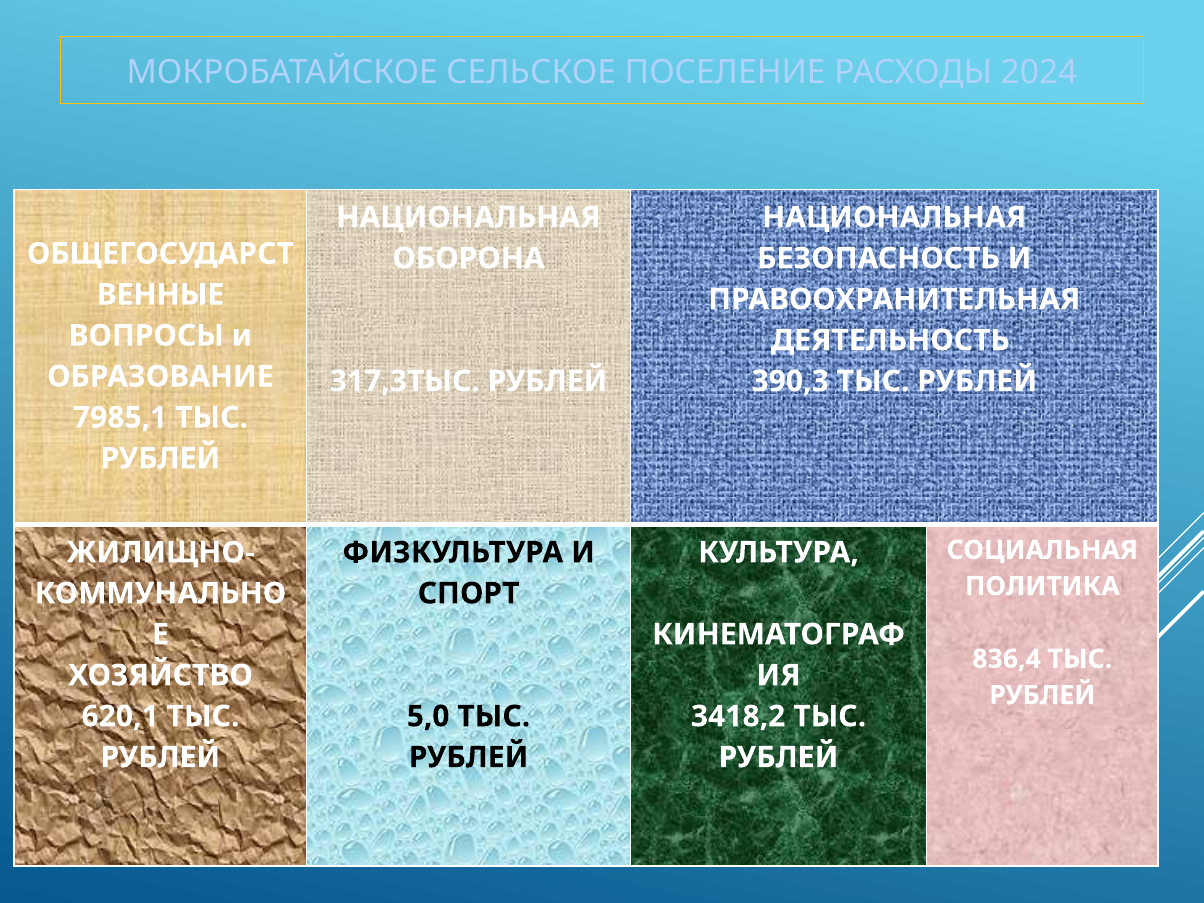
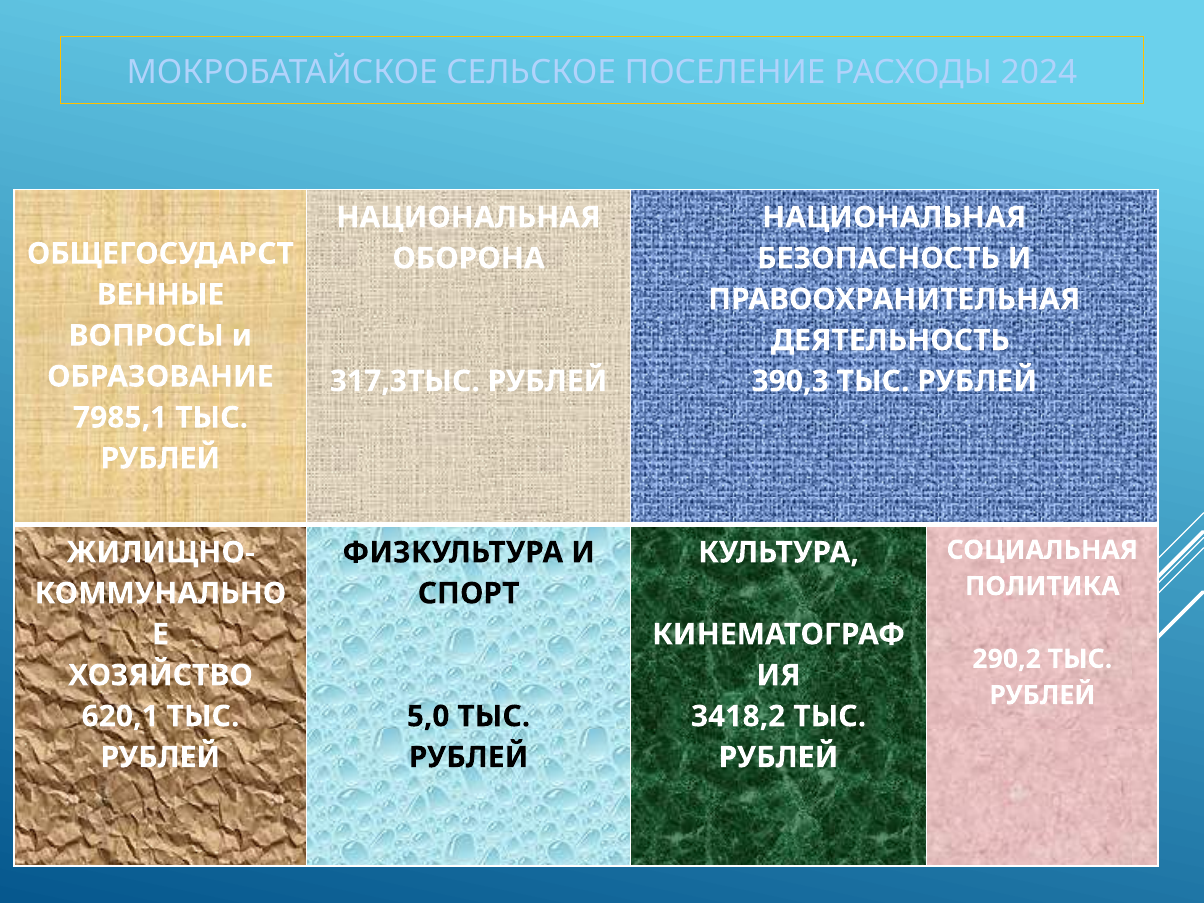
836,4: 836,4 -> 290,2
